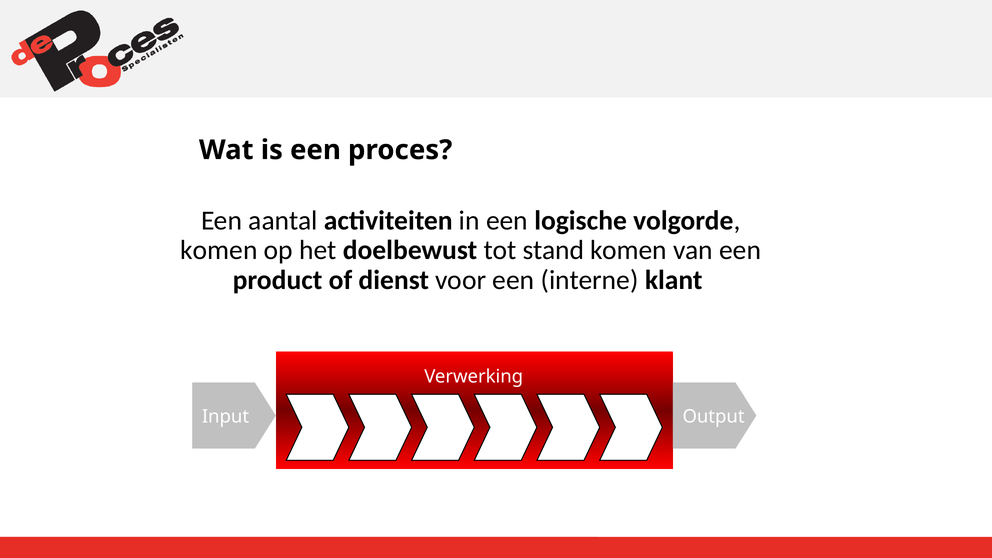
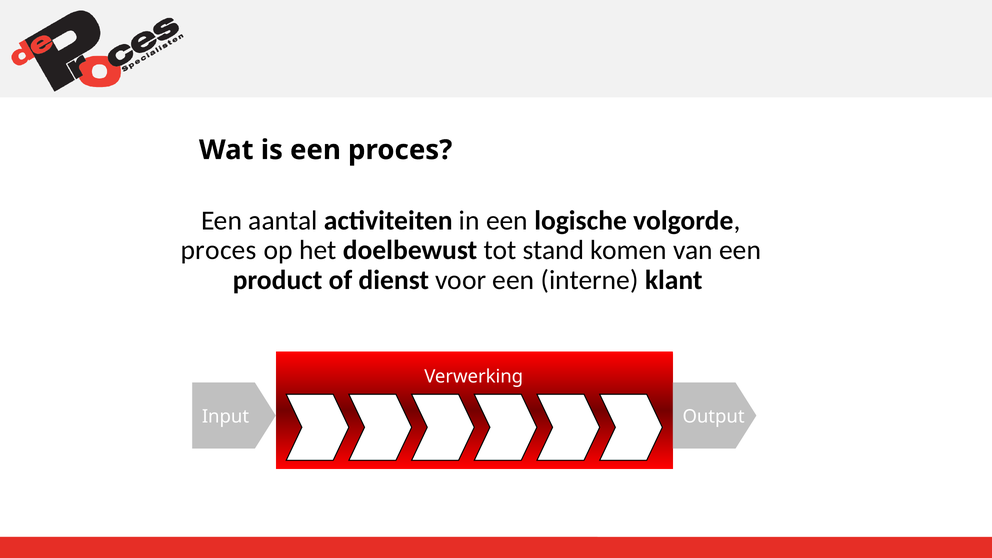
komen at (219, 250): komen -> proces
